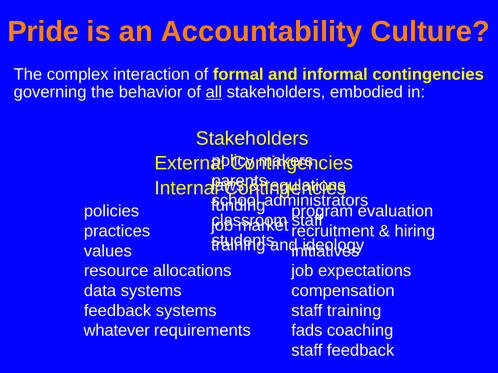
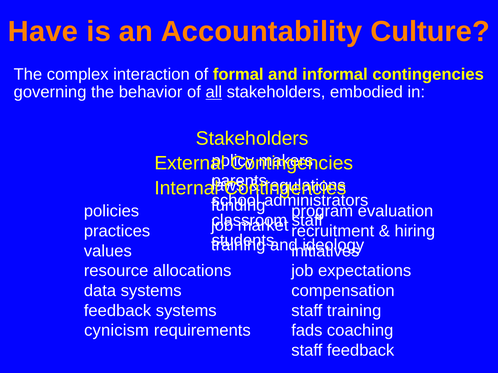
Pride: Pride -> Have
whatever: whatever -> cynicism
